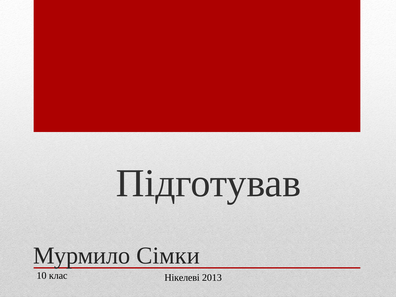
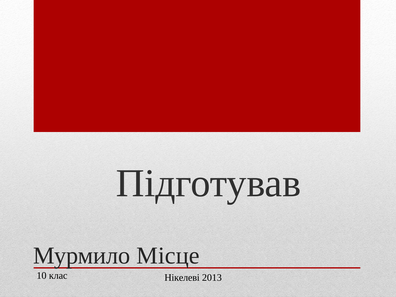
Сімки: Сімки -> Місце
